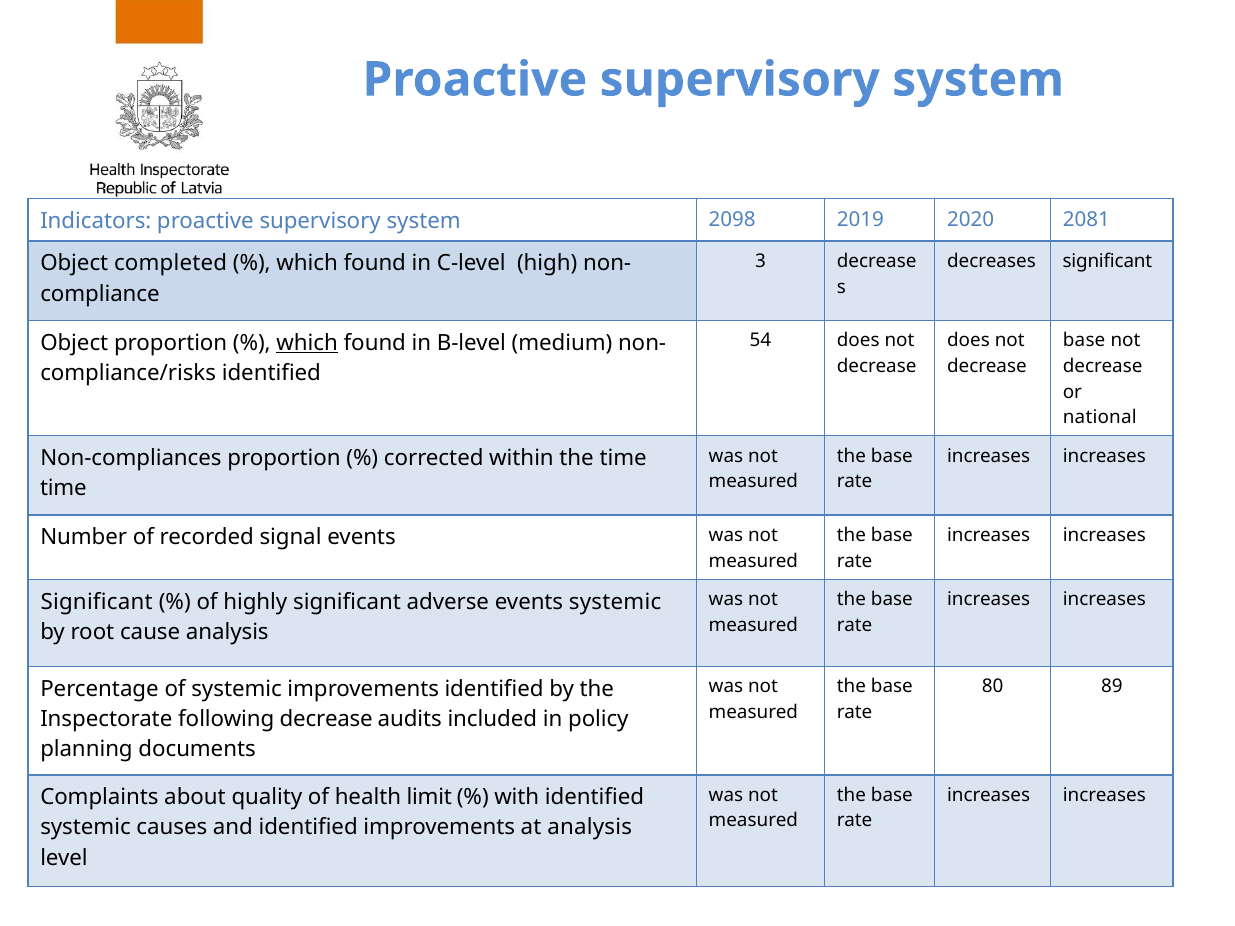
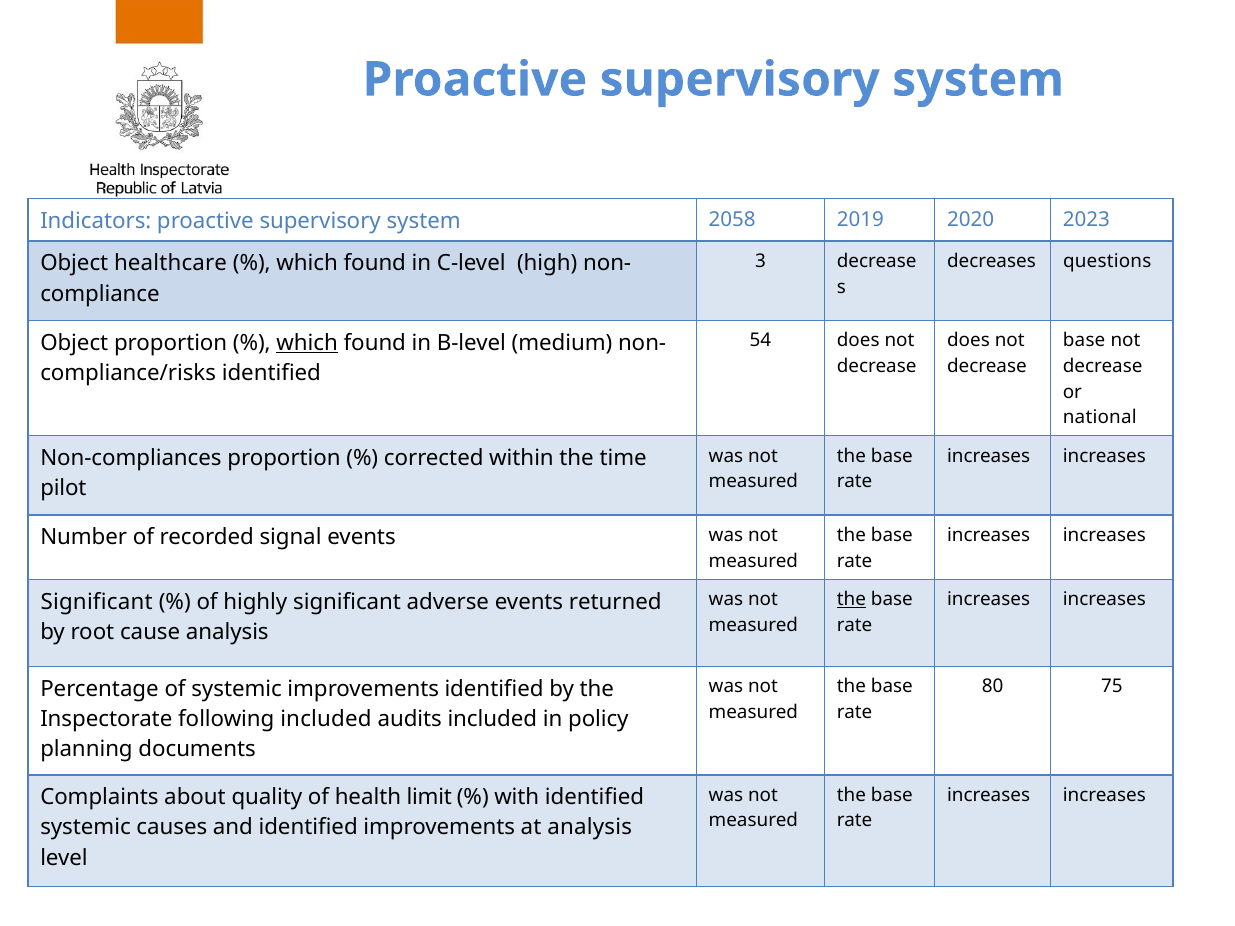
2098: 2098 -> 2058
2081: 2081 -> 2023
decreases significant: significant -> questions
completed: completed -> healthcare
time at (63, 489): time -> pilot
the at (851, 600) underline: none -> present
events systemic: systemic -> returned
89: 89 -> 75
following decrease: decrease -> included
